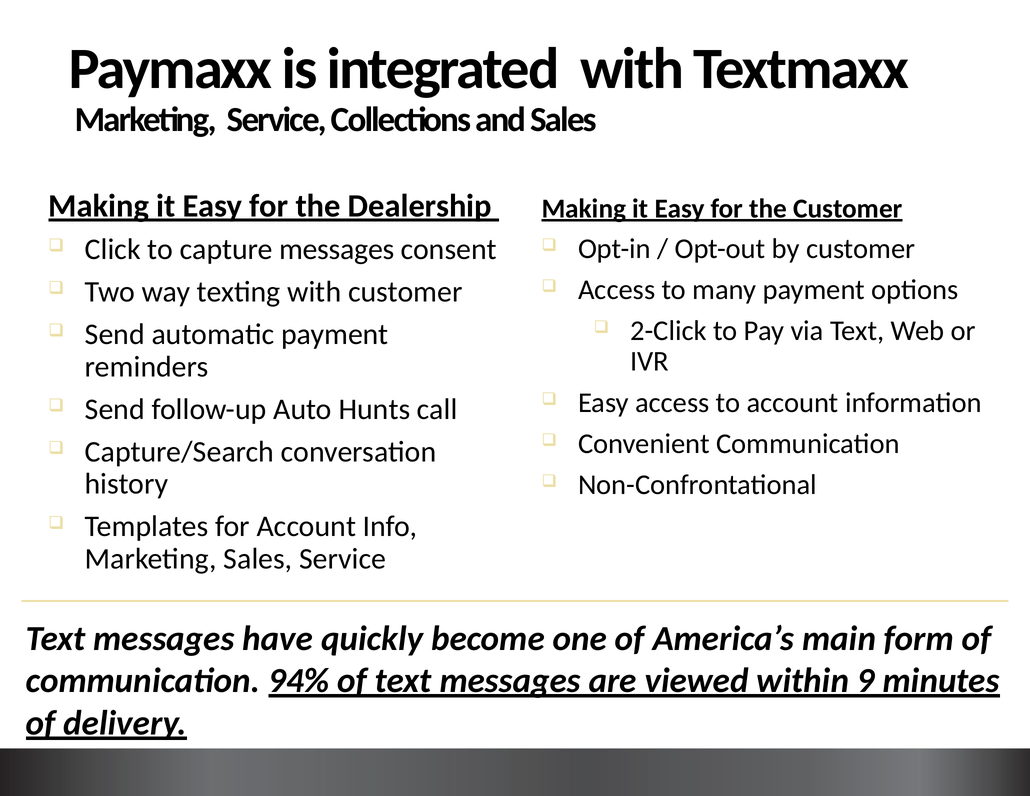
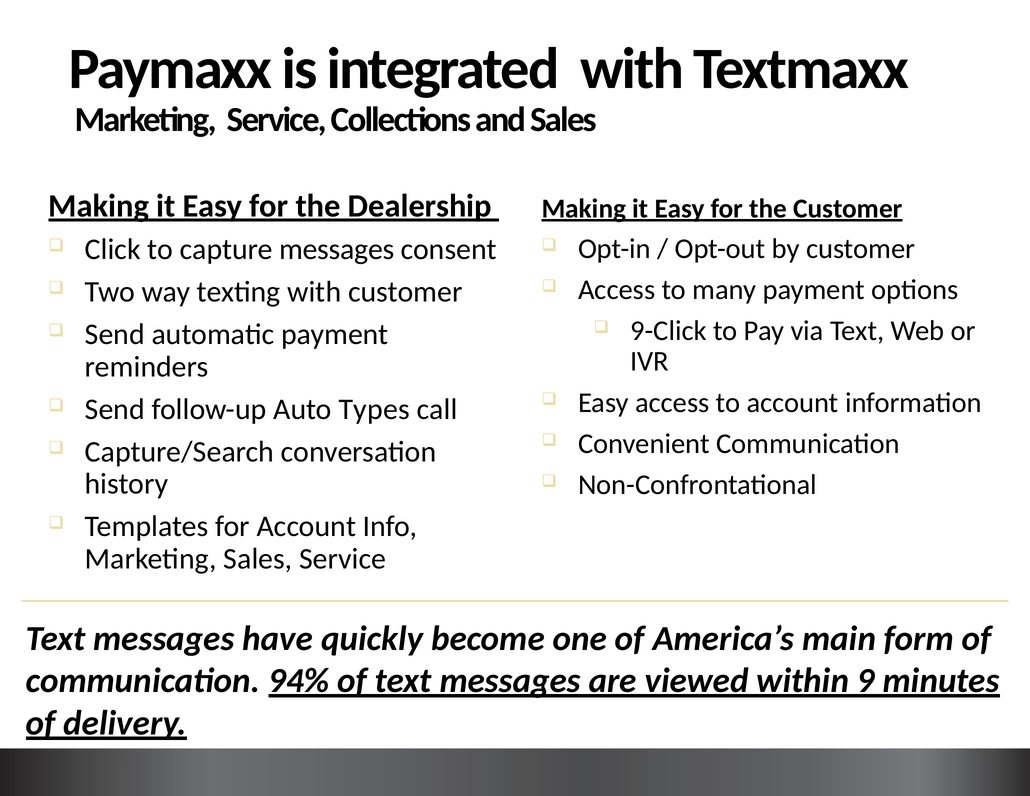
2-Click: 2-Click -> 9-Click
Hunts: Hunts -> Types
